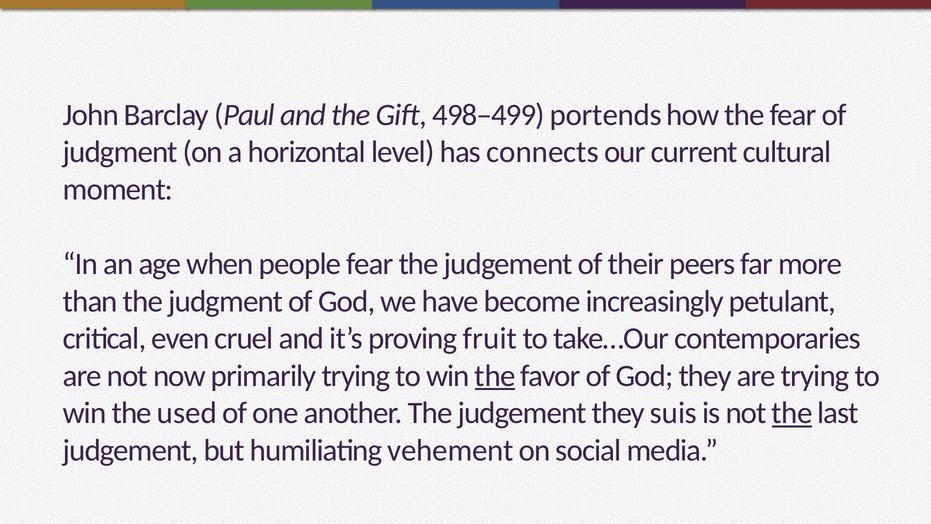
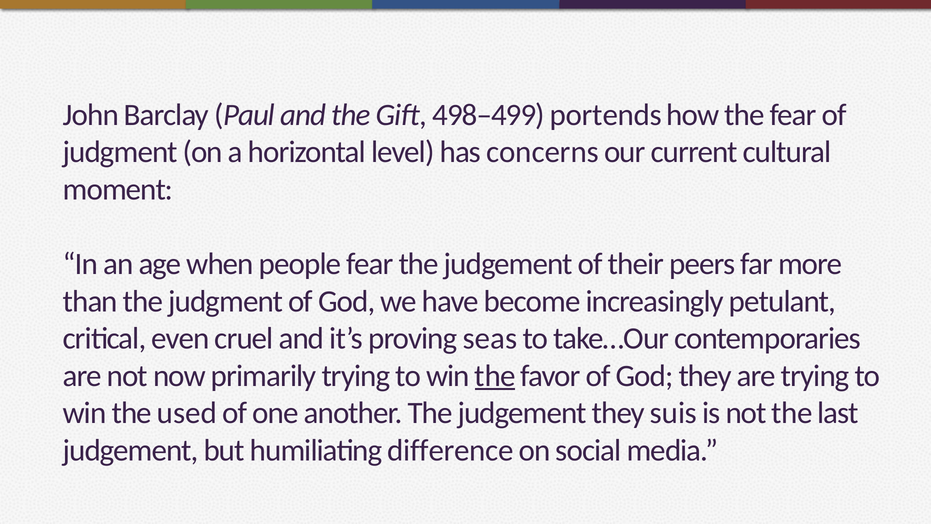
connects: connects -> concerns
fruit: fruit -> seas
the at (792, 413) underline: present -> none
vehement: vehement -> difference
